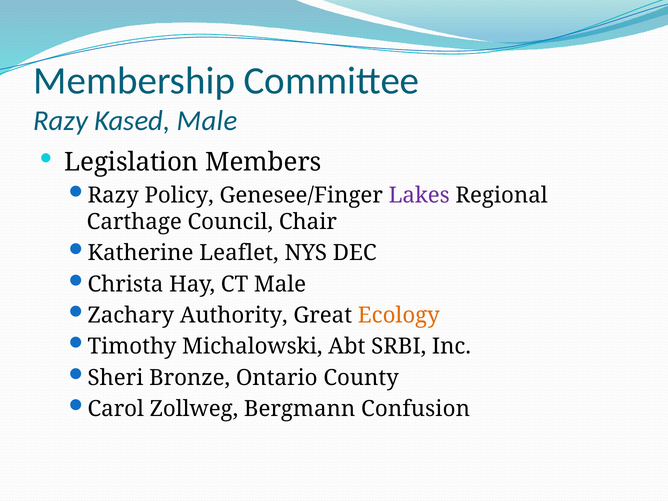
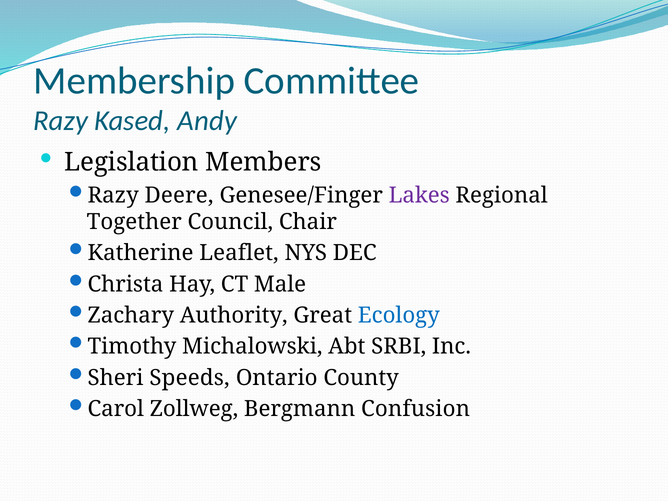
Kased Male: Male -> Andy
Policy: Policy -> Deere
Carthage: Carthage -> Together
Ecology colour: orange -> blue
Bronze: Bronze -> Speeds
